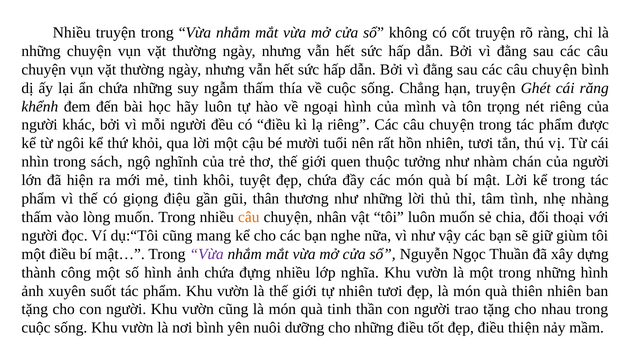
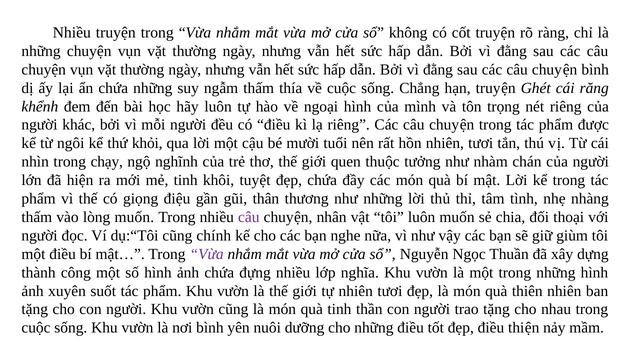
sách: sách -> chạy
câu at (249, 217) colour: orange -> purple
mang: mang -> chính
